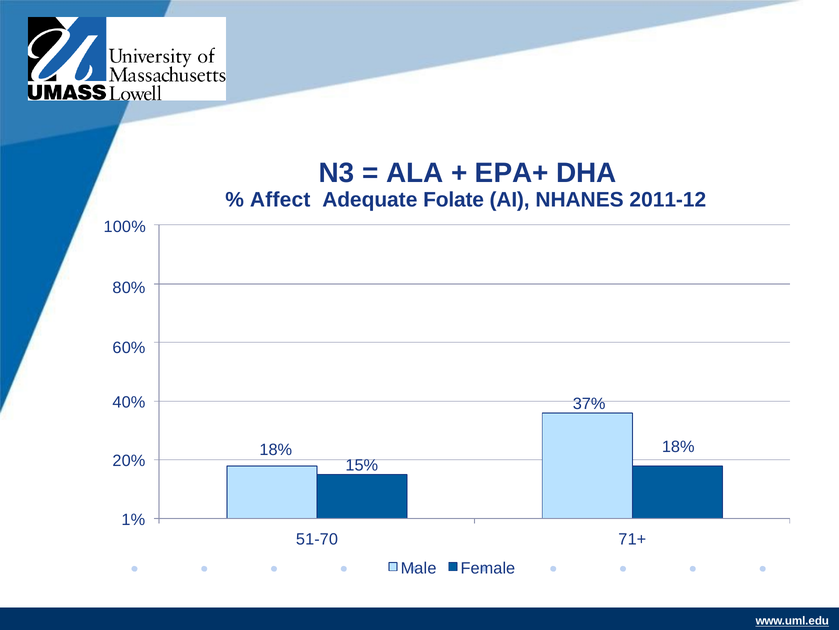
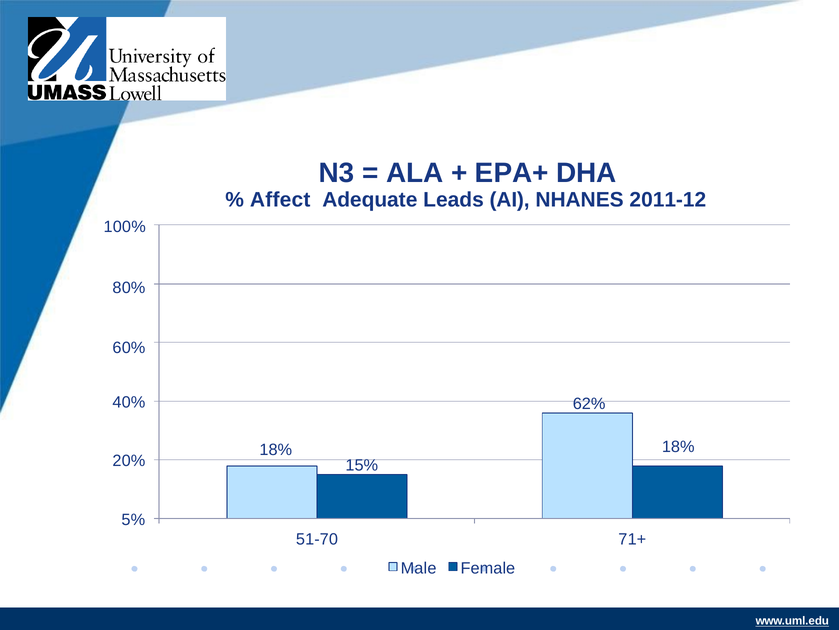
Folate: Folate -> Leads
37%: 37% -> 62%
1%: 1% -> 5%
